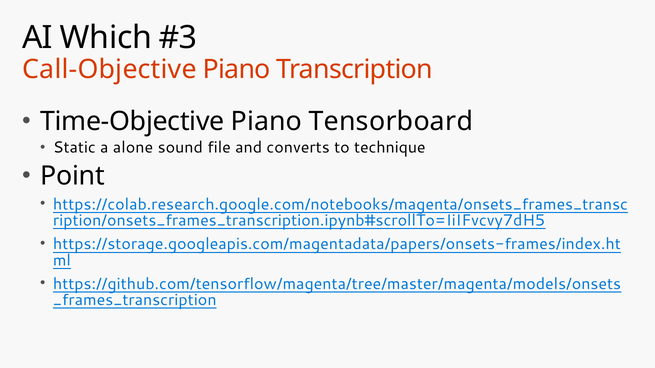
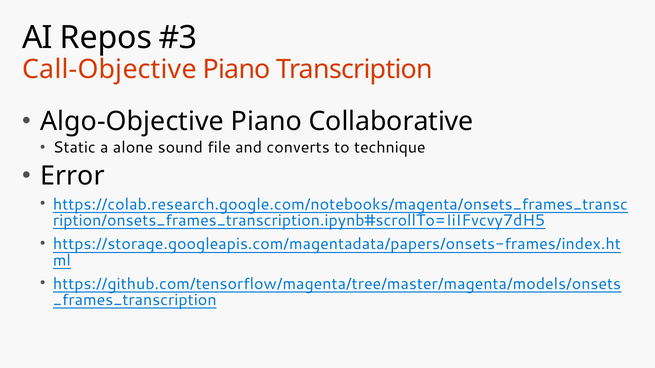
Which: Which -> Repos
Time-Objective: Time-Objective -> Algo-Objective
Tensorboard: Tensorboard -> Collaborative
Point: Point -> Error
